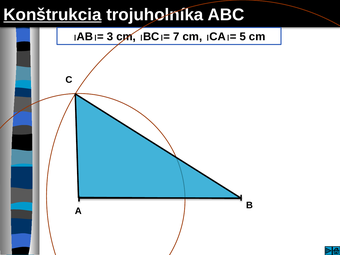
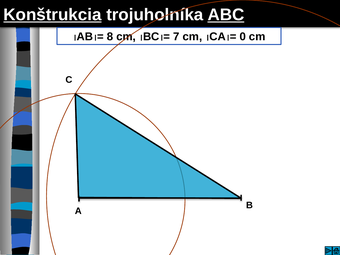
ABC underline: none -> present
3: 3 -> 8
5: 5 -> 0
